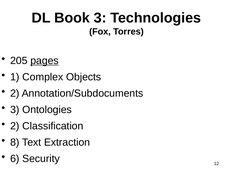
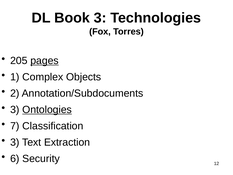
Ontologies underline: none -> present
2 at (15, 126): 2 -> 7
8 at (15, 142): 8 -> 3
